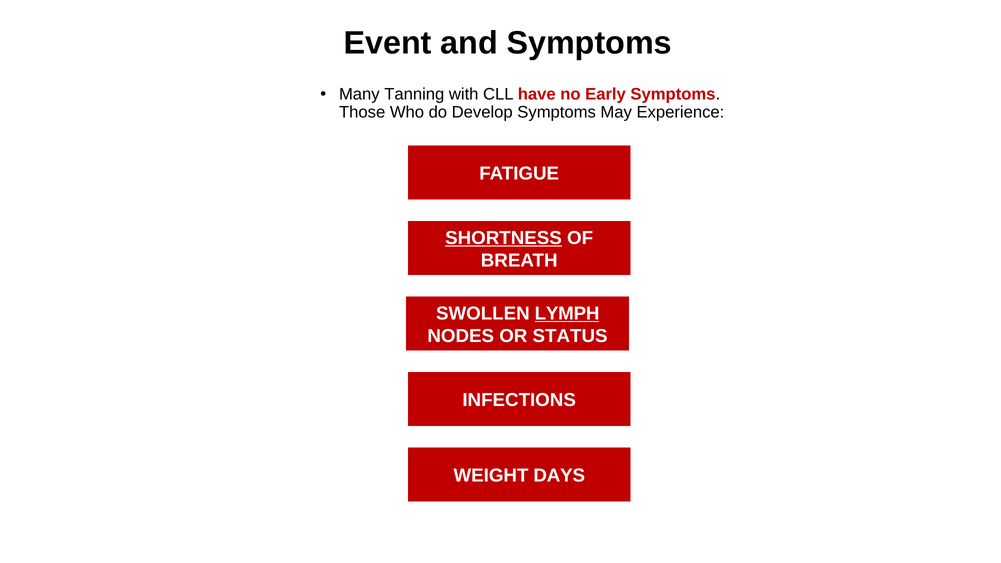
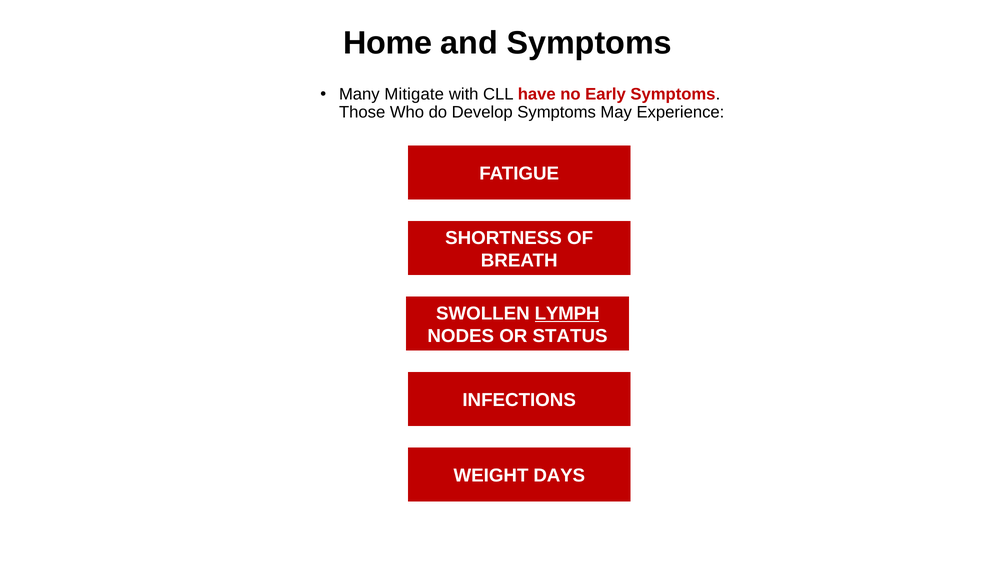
Event: Event -> Home
Tanning: Tanning -> Mitigate
SHORTNESS underline: present -> none
